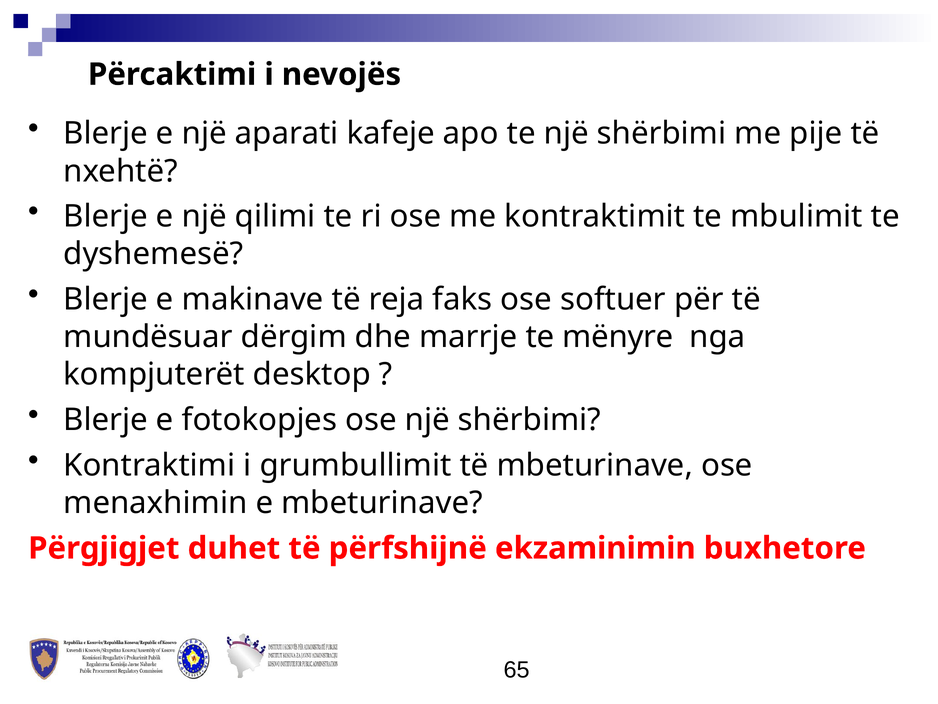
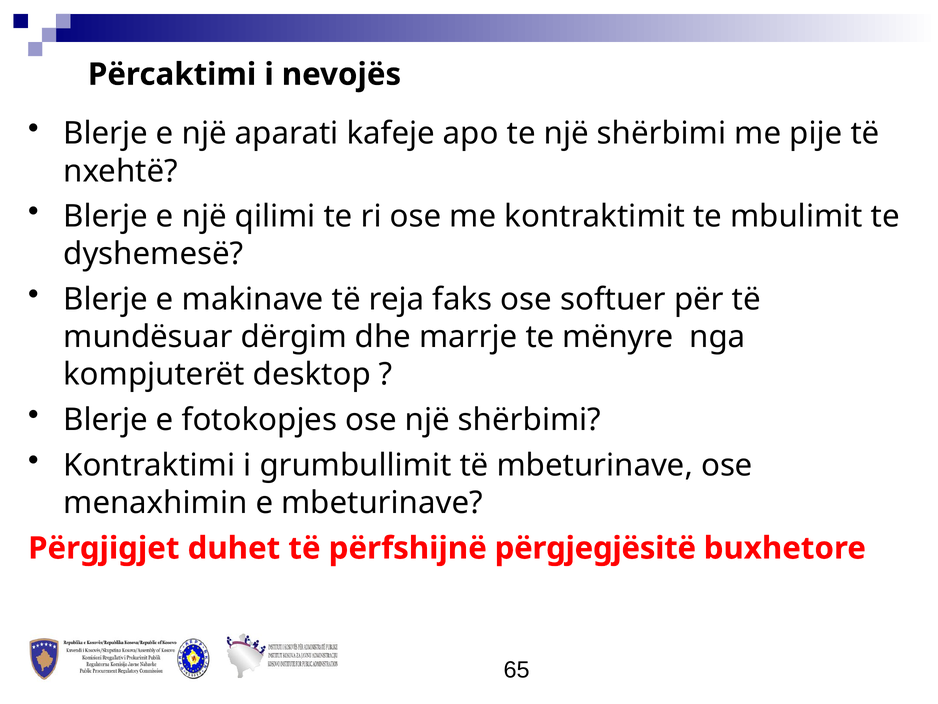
ekzaminimin: ekzaminimin -> përgjegjësitë
